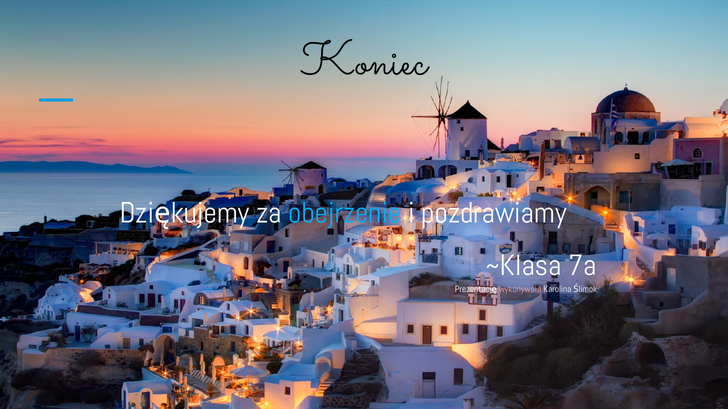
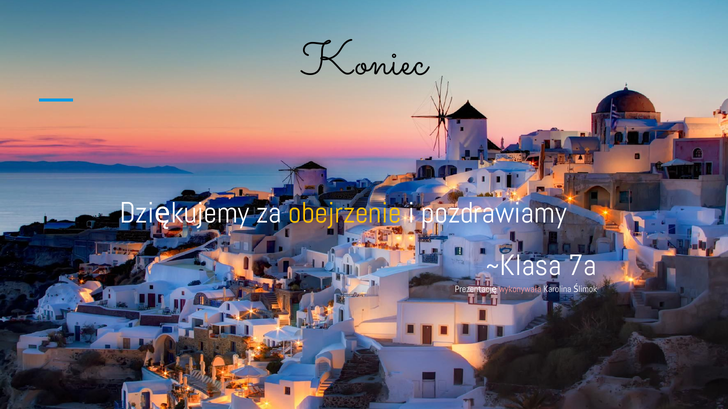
obejrzenie colour: light blue -> yellow
